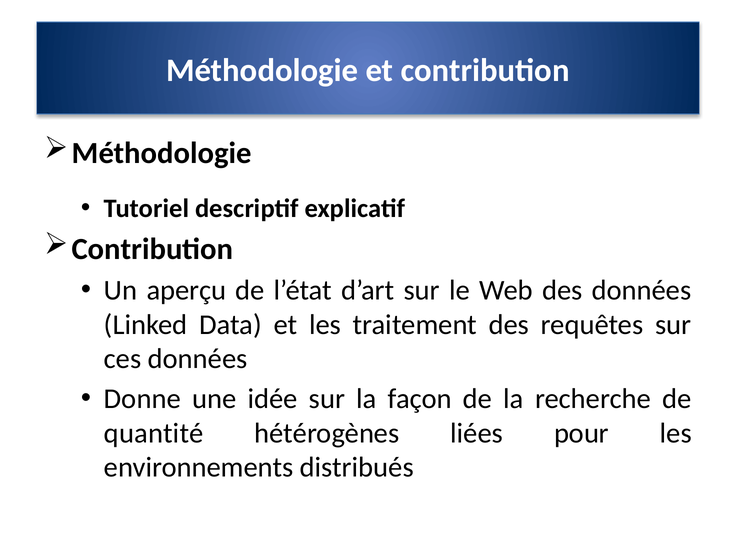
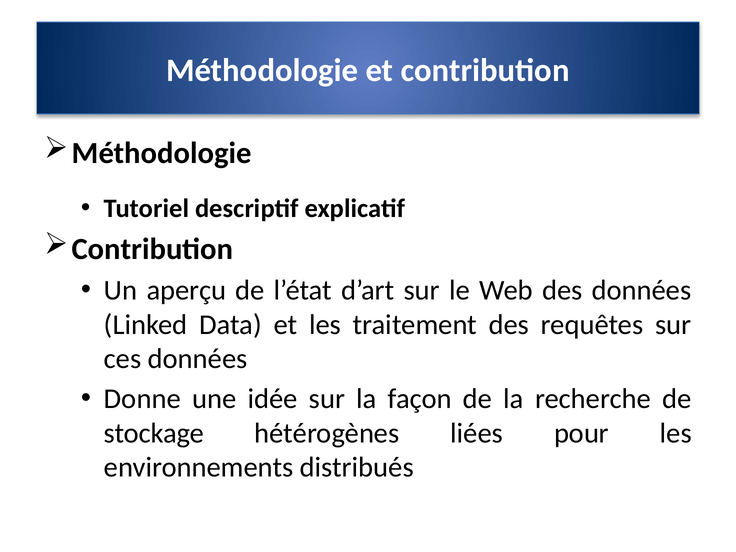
quantité: quantité -> stockage
